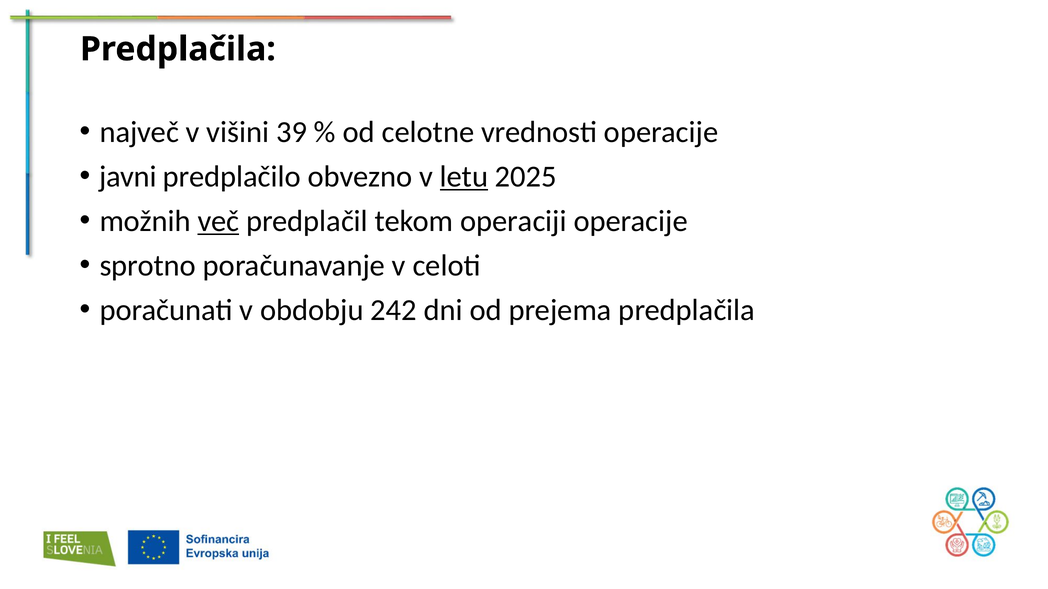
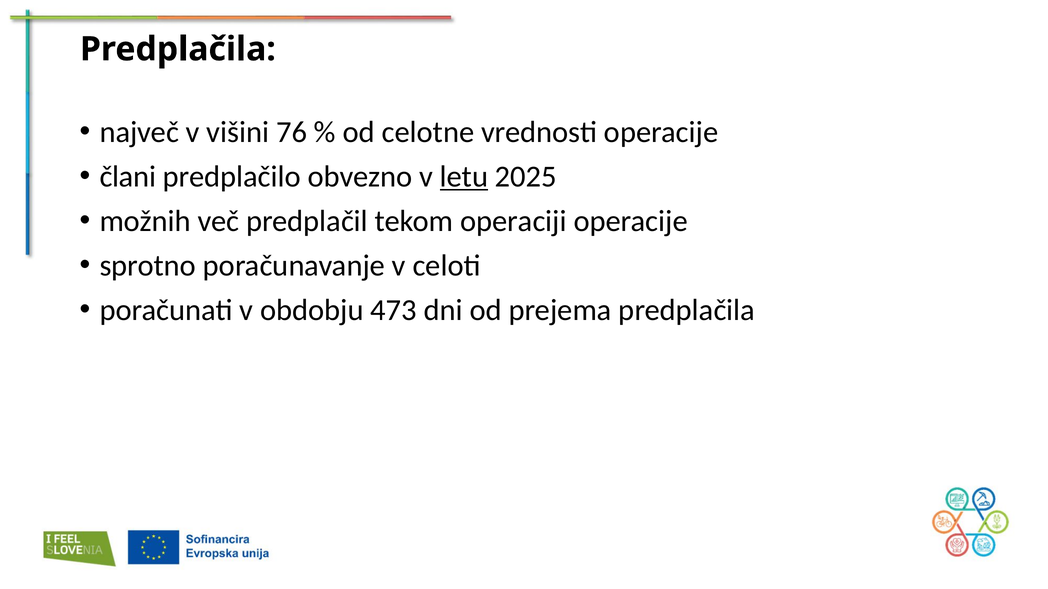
39: 39 -> 76
javni: javni -> člani
več underline: present -> none
242: 242 -> 473
